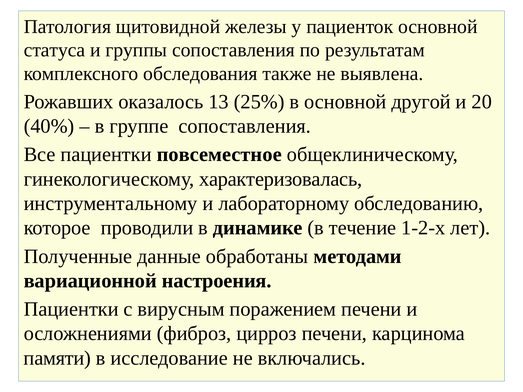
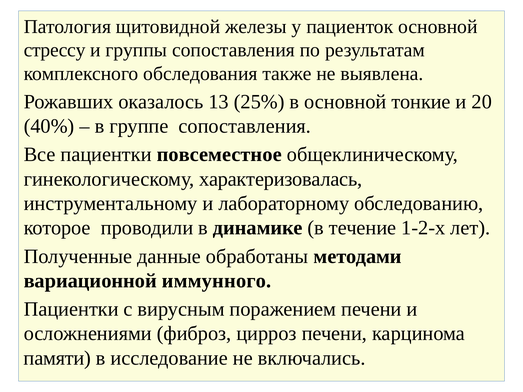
статуса: статуса -> стрессу
другой: другой -> тонкие
настроения: настроения -> иммунного
